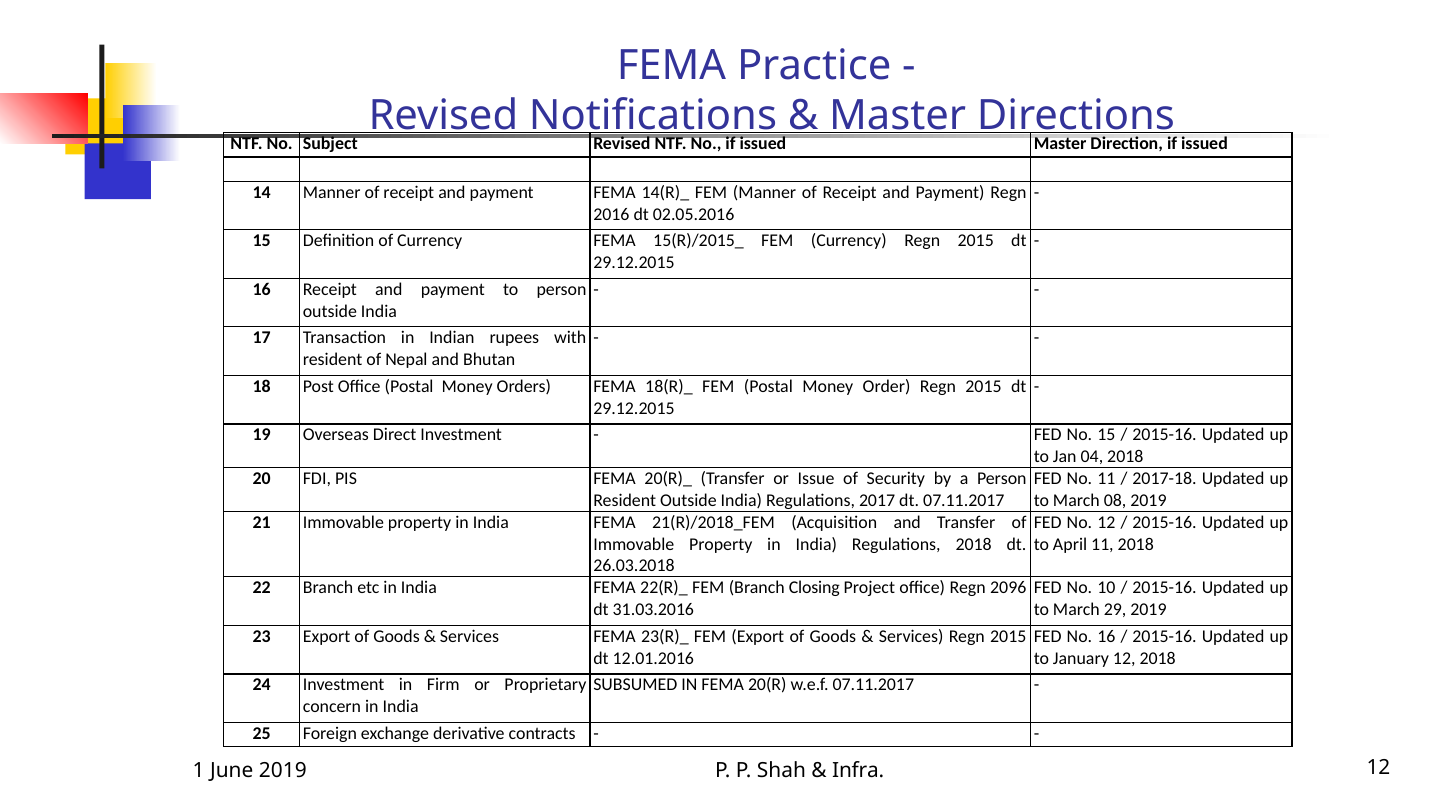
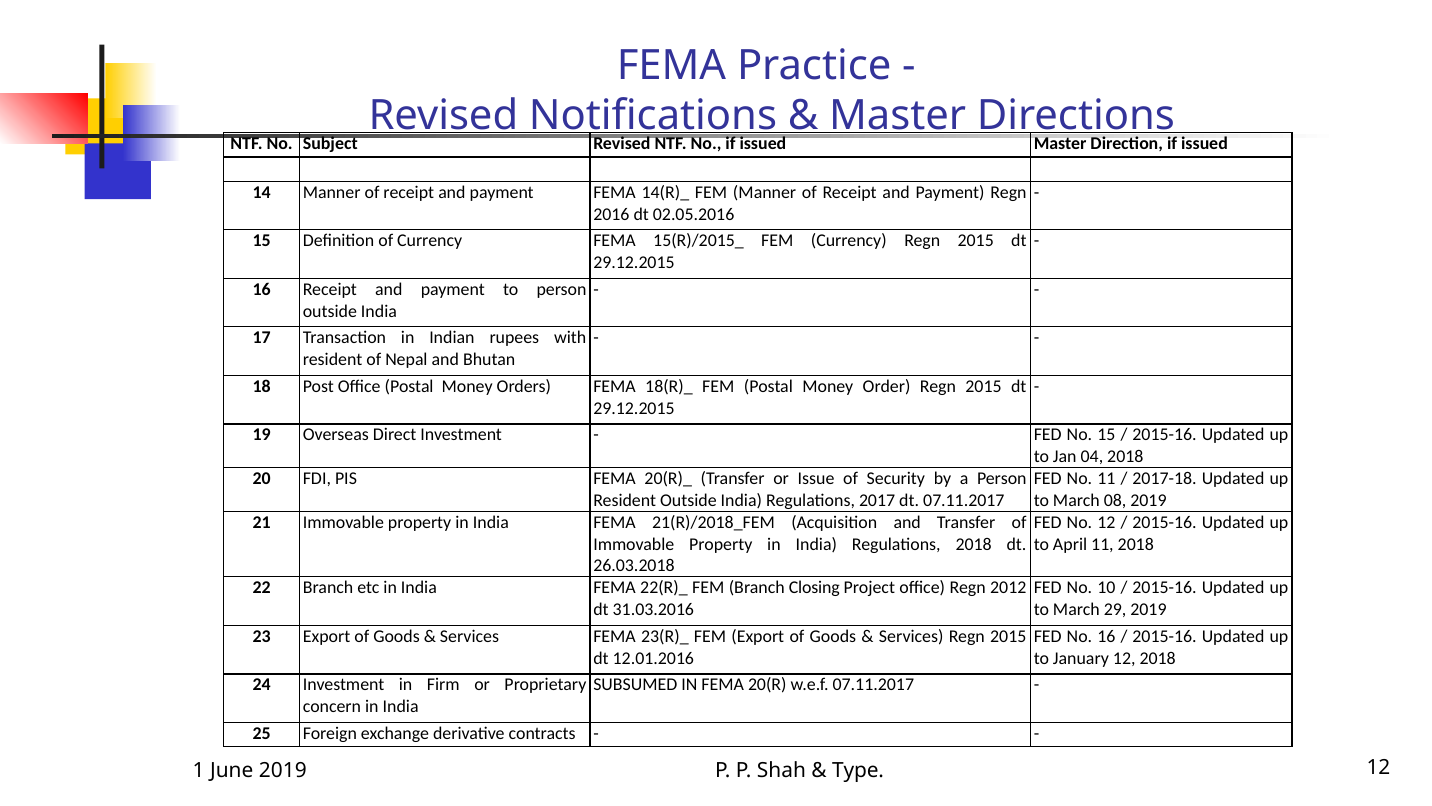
2096: 2096 -> 2012
Infra: Infra -> Type
